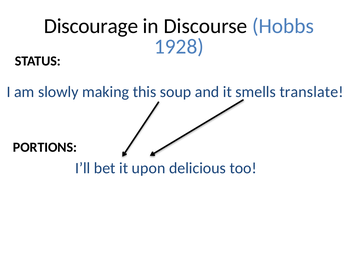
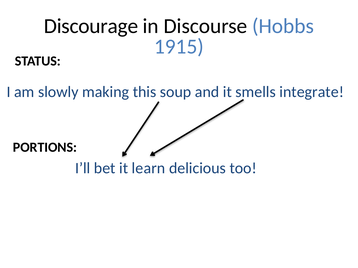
1928: 1928 -> 1915
translate: translate -> integrate
upon: upon -> learn
